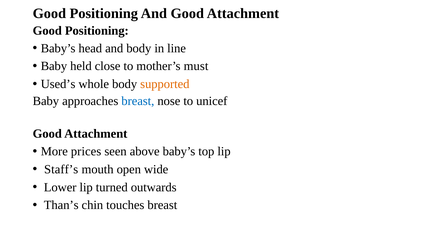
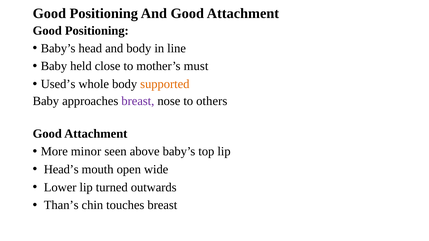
breast at (138, 101) colour: blue -> purple
unicef: unicef -> others
prices: prices -> minor
Staff’s: Staff’s -> Head’s
